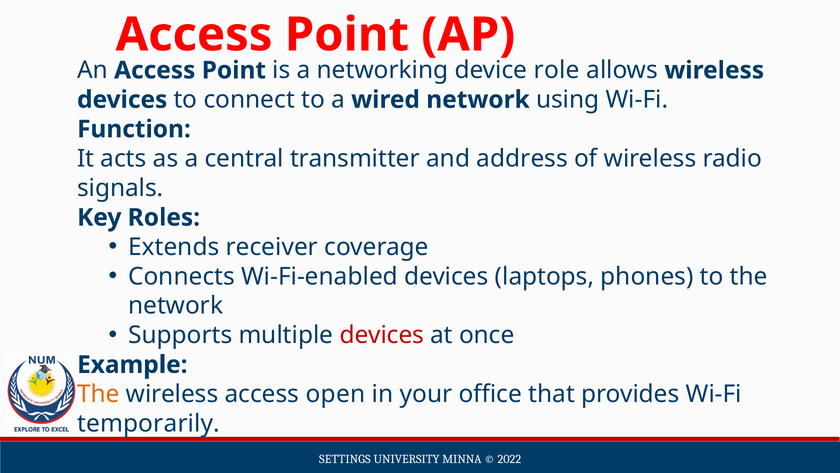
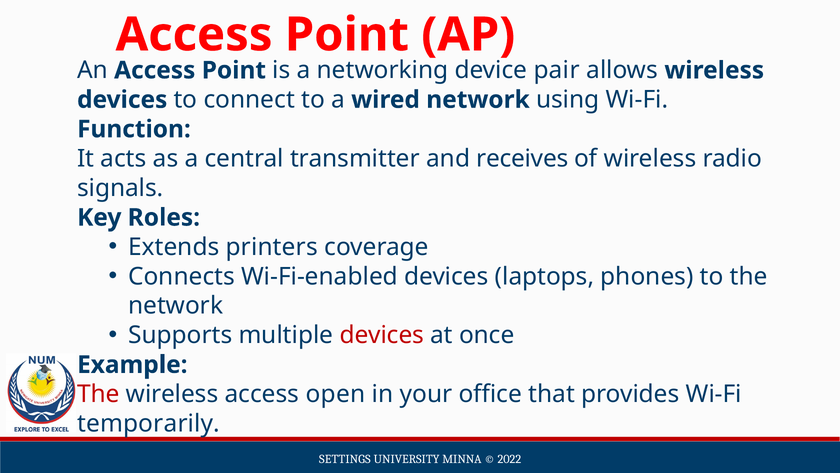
role: role -> pair
address: address -> receives
receiver: receiver -> printers
The at (98, 394) colour: orange -> red
